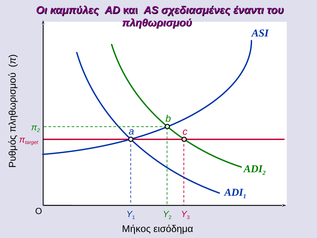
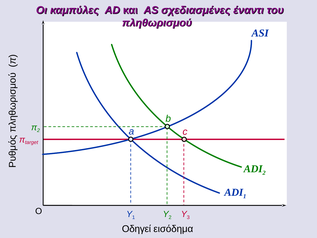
Μήκος: Μήκος -> Οδηγεί
